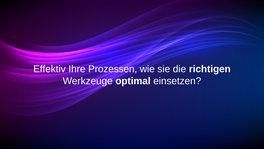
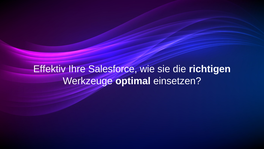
Prozessen: Prozessen -> Salesforce
